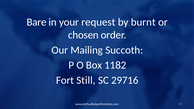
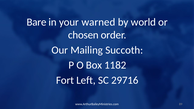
request: request -> warned
burnt: burnt -> world
Still: Still -> Left
